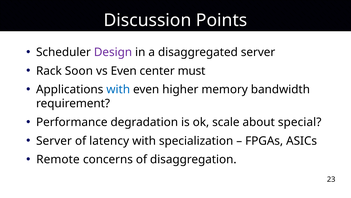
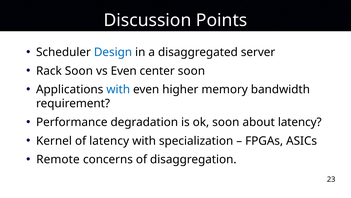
Design colour: purple -> blue
center must: must -> soon
ok scale: scale -> soon
about special: special -> latency
Server at (54, 140): Server -> Kernel
